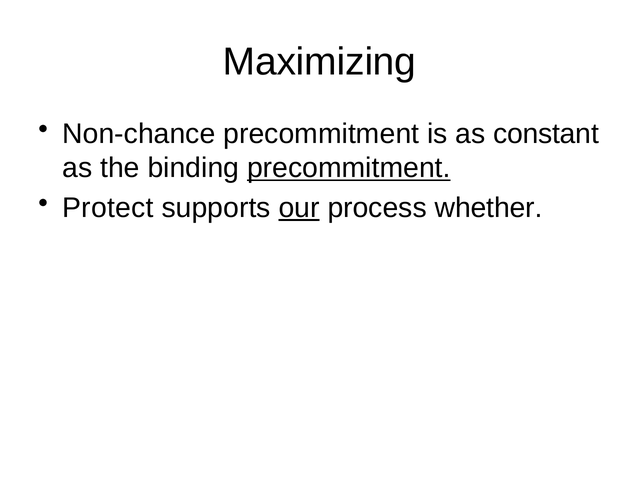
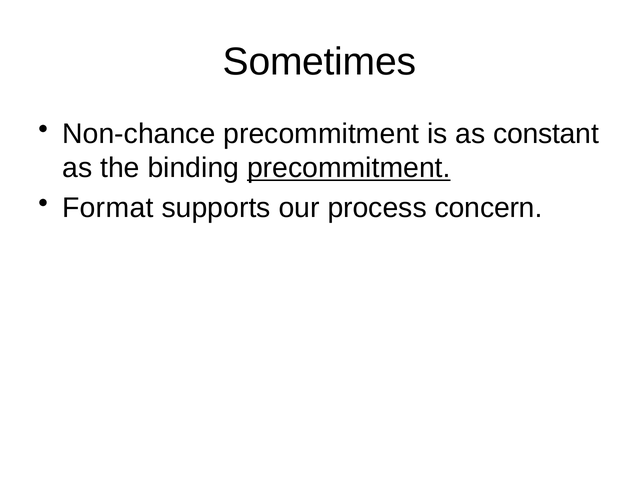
Maximizing: Maximizing -> Sometimes
Protect: Protect -> Format
our underline: present -> none
whether: whether -> concern
